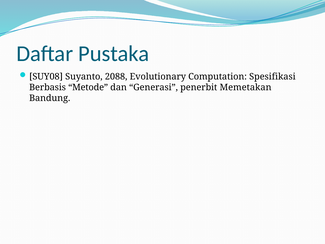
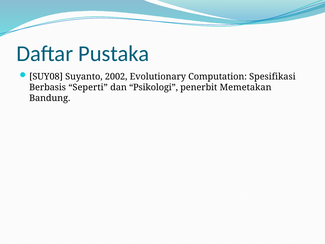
2088: 2088 -> 2002
Metode: Metode -> Seperti
Generasi: Generasi -> Psikologi
